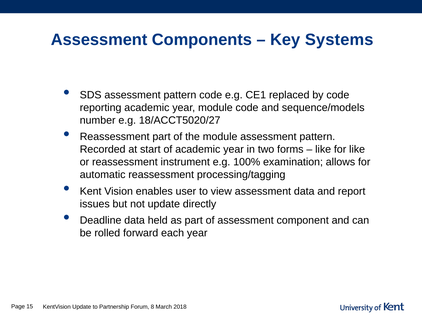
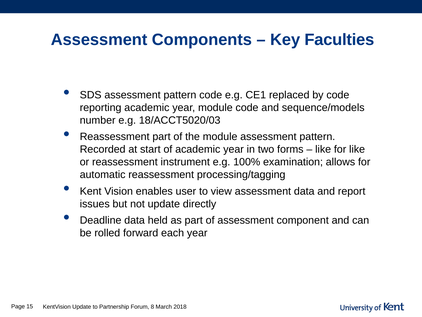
Systems: Systems -> Faculties
18/ACCT5020/27: 18/ACCT5020/27 -> 18/ACCT5020/03
